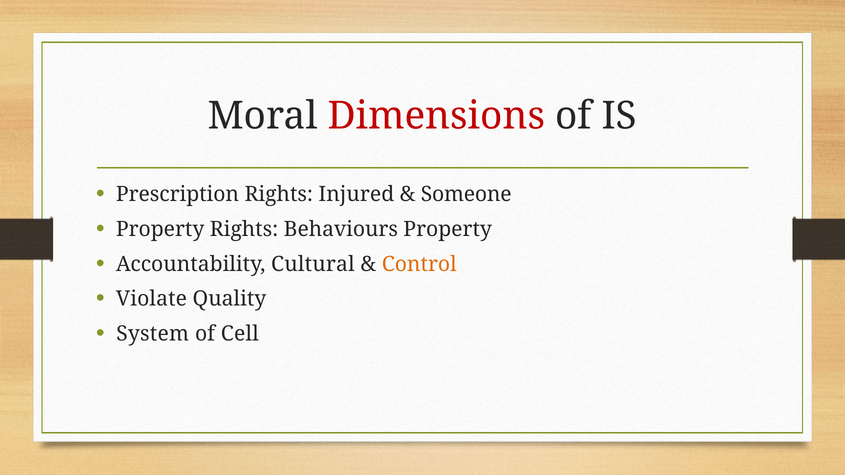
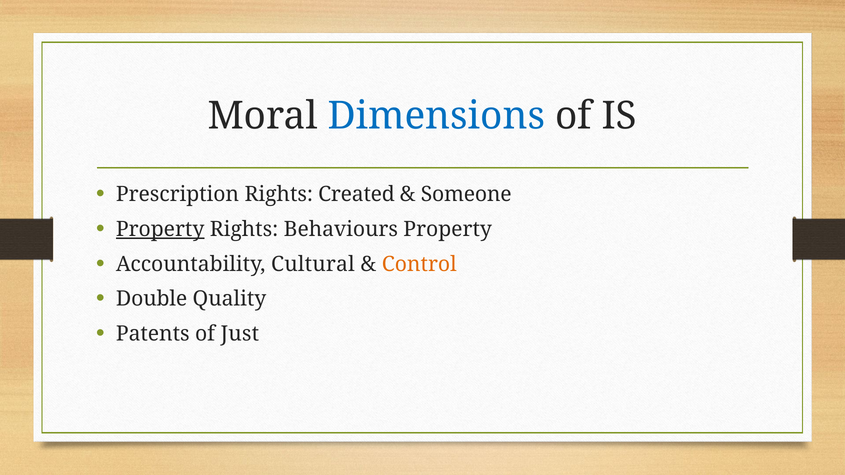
Dimensions colour: red -> blue
Injured: Injured -> Created
Property at (160, 229) underline: none -> present
Violate: Violate -> Double
System: System -> Patents
Cell: Cell -> Just
